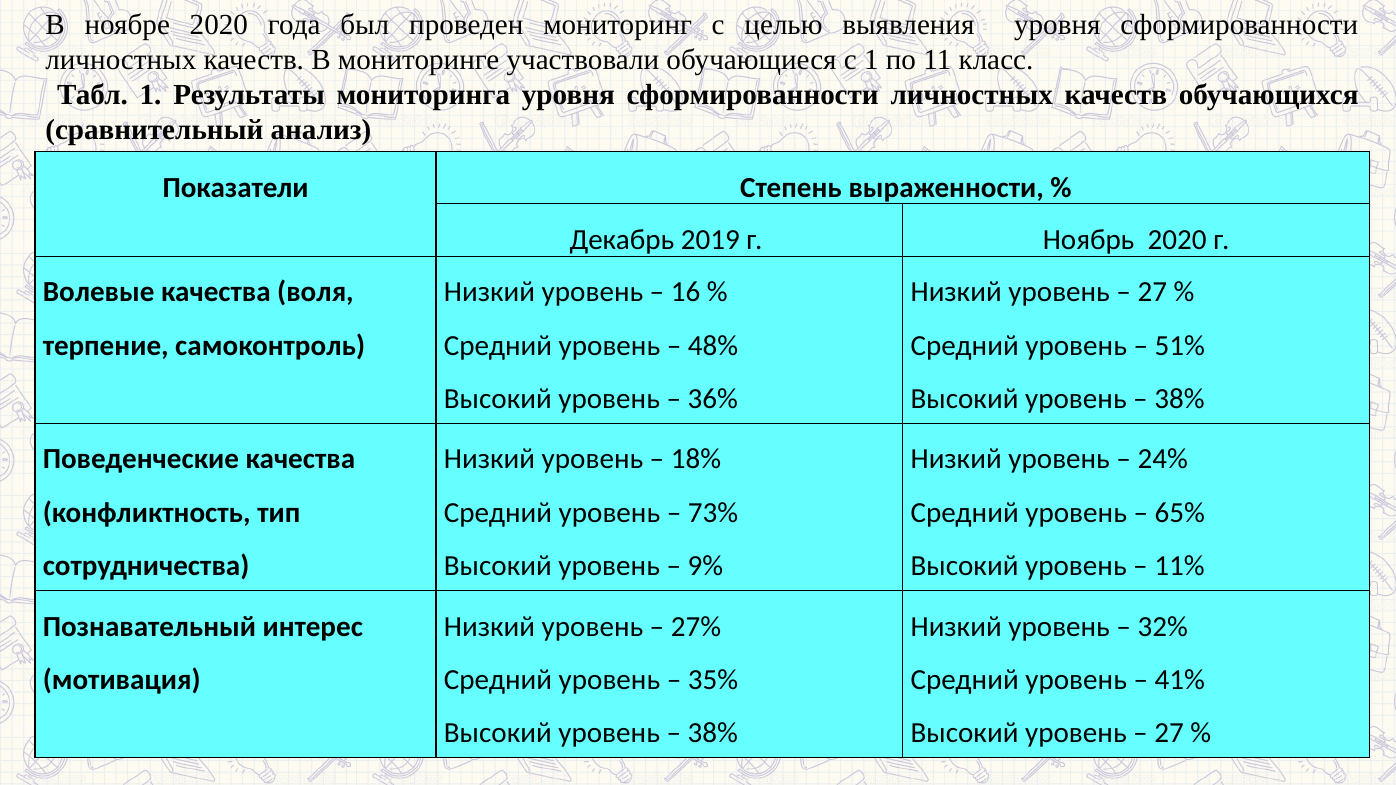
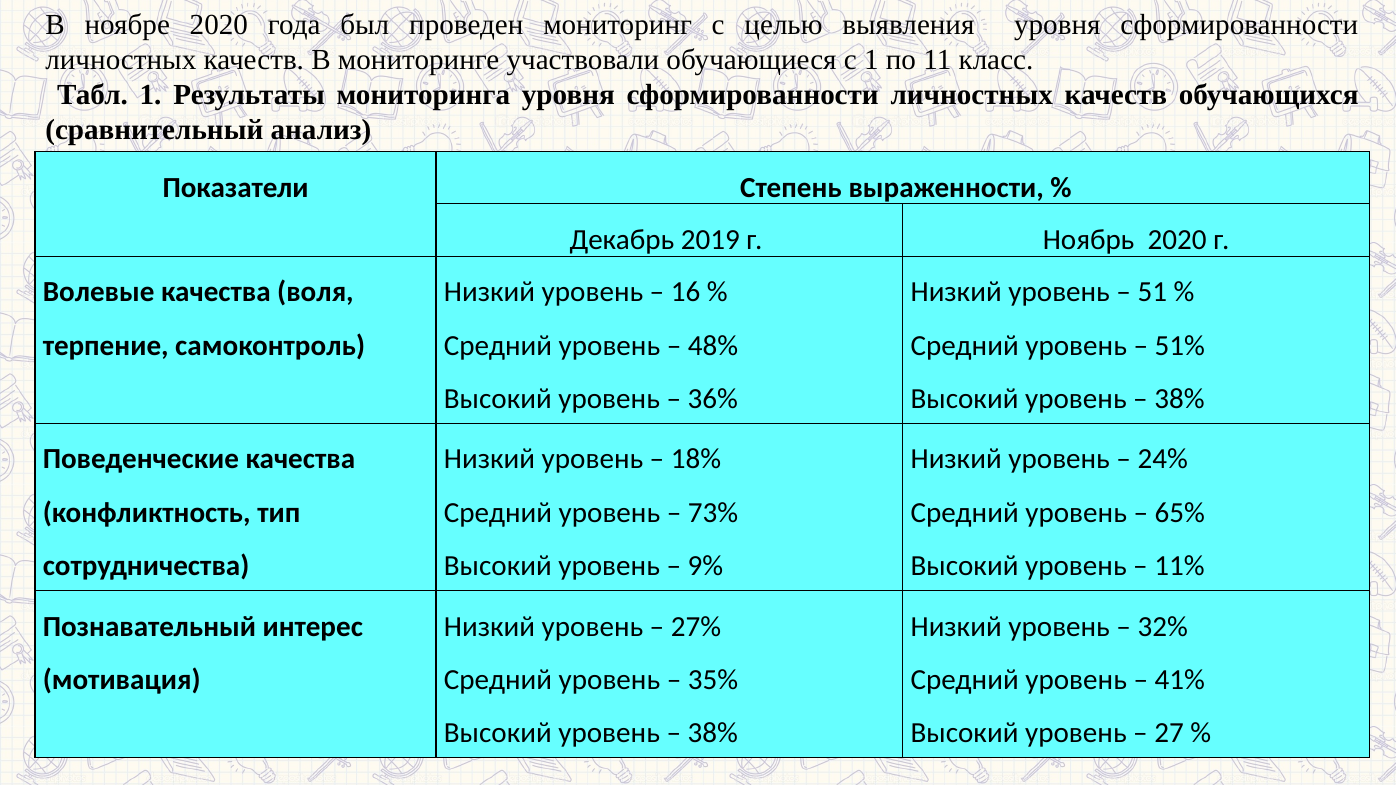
27 at (1152, 292): 27 -> 51
